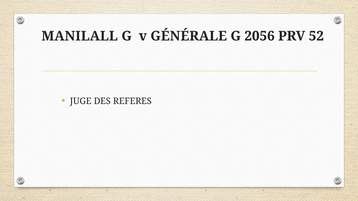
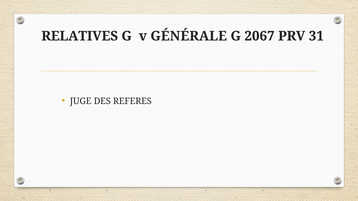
MANILALL: MANILALL -> RELATIVES
2056: 2056 -> 2067
52: 52 -> 31
